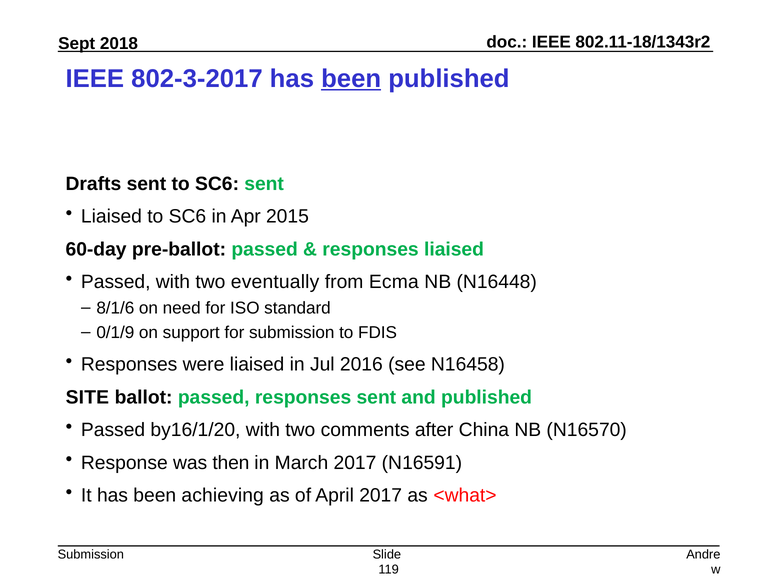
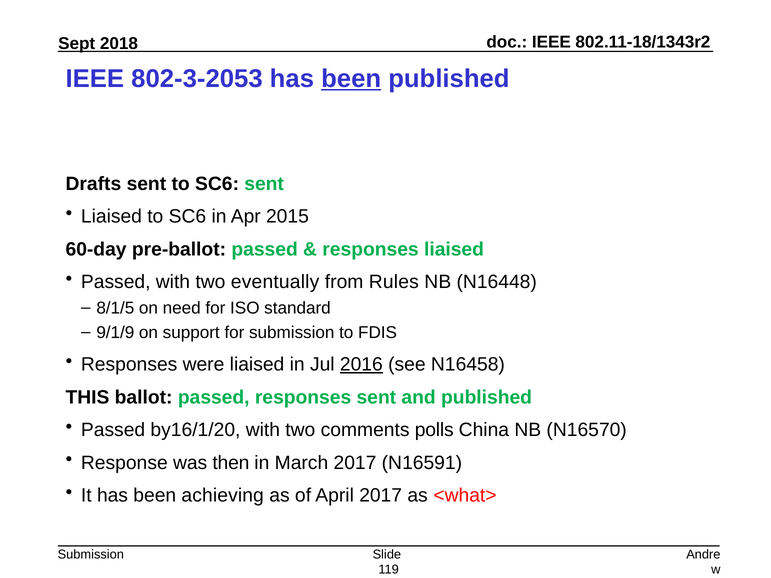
802-3-2017: 802-3-2017 -> 802-3-2053
Ecma: Ecma -> Rules
8/1/6: 8/1/6 -> 8/1/5
0/1/9: 0/1/9 -> 9/1/9
2016 underline: none -> present
SITE: SITE -> THIS
after: after -> polls
